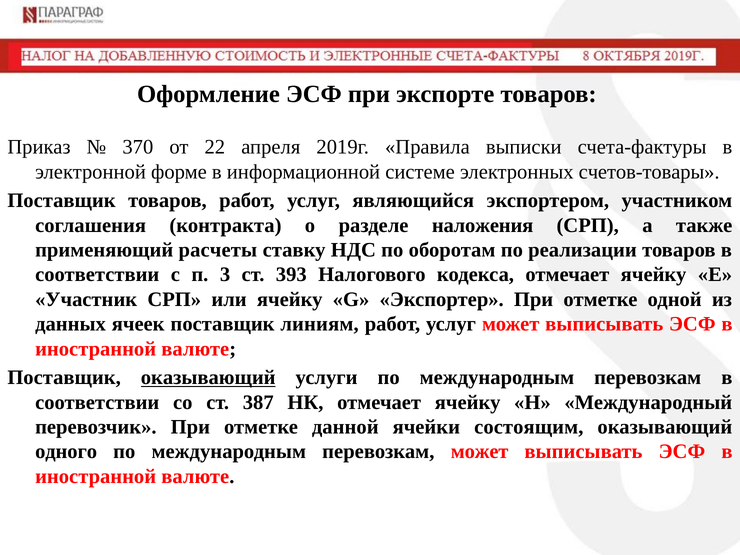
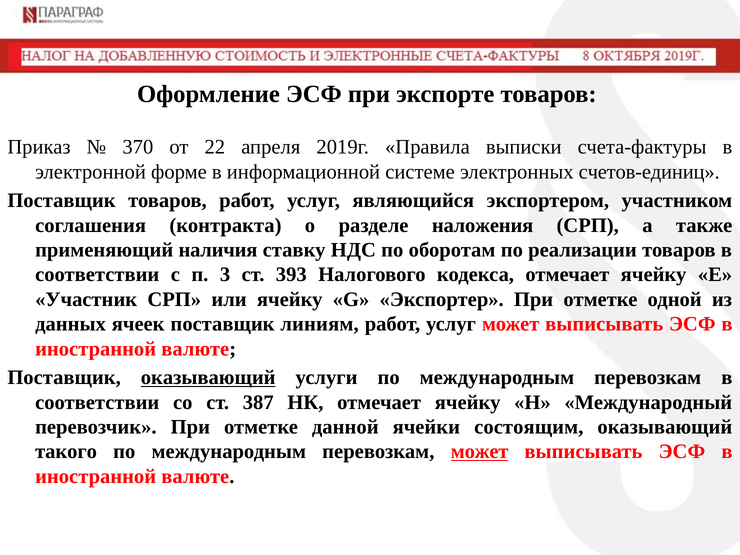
счетов-товары: счетов-товары -> счетов-единиц
расчеты: расчеты -> наличия
одного: одного -> такого
может at (480, 452) underline: none -> present
